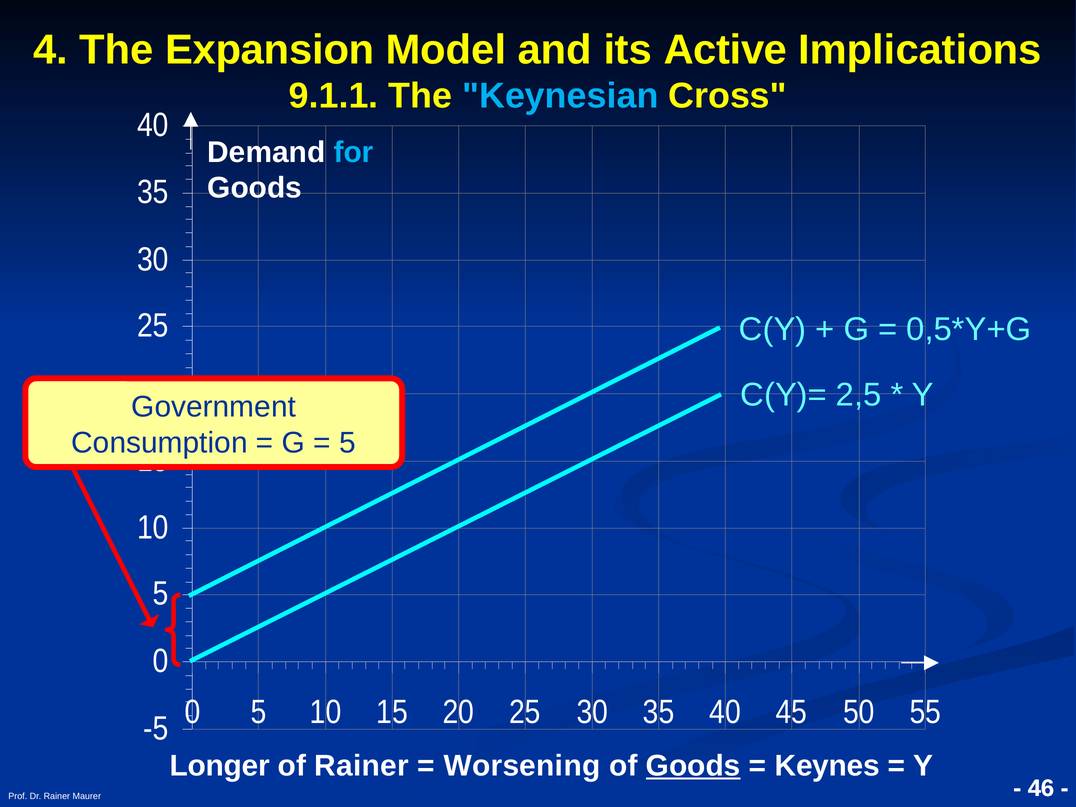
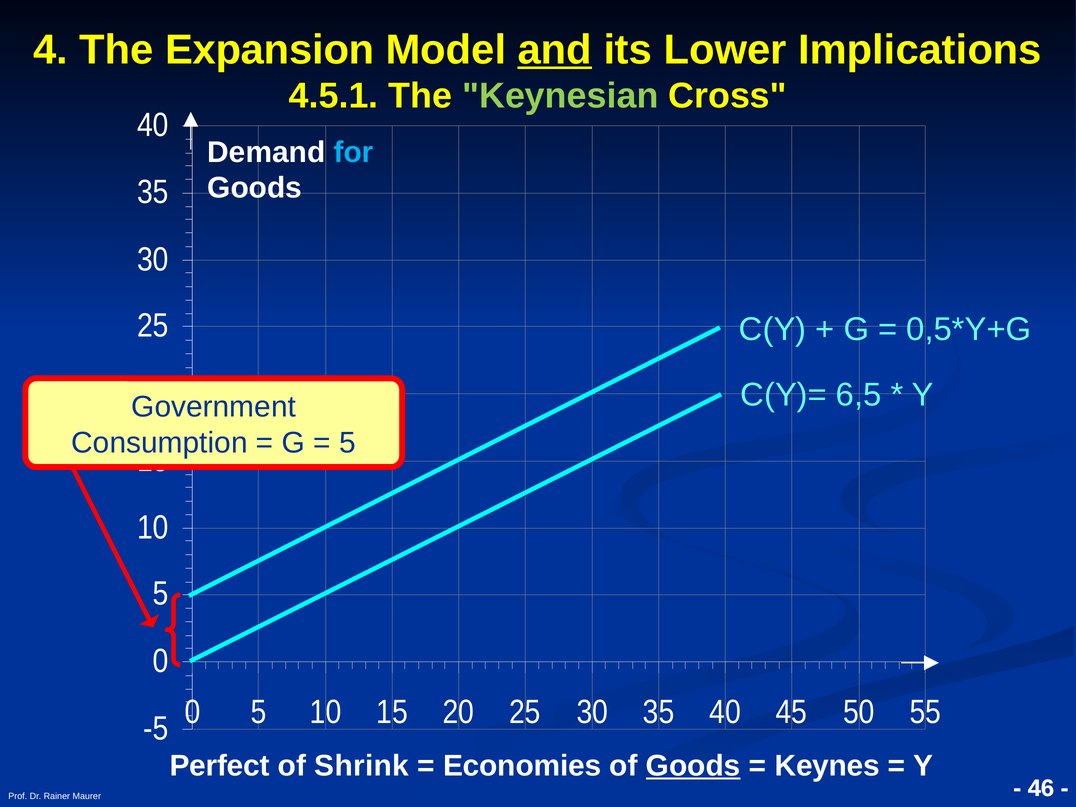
and underline: none -> present
Active: Active -> Lower
9.1.1: 9.1.1 -> 4.5.1
Keynesian colour: light blue -> light green
2,5: 2,5 -> 6,5
Longer: Longer -> Perfect
of Rainer: Rainer -> Shrink
Worsening: Worsening -> Economies
